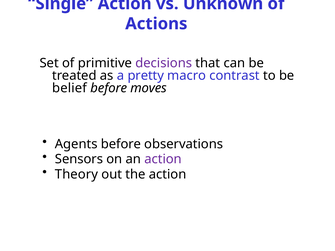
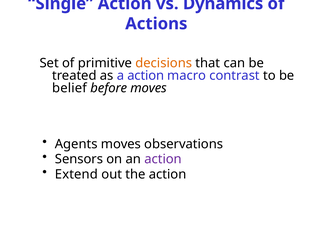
Unknown: Unknown -> Dynamics
decisions colour: purple -> orange
a pretty: pretty -> action
Agents before: before -> moves
Theory: Theory -> Extend
